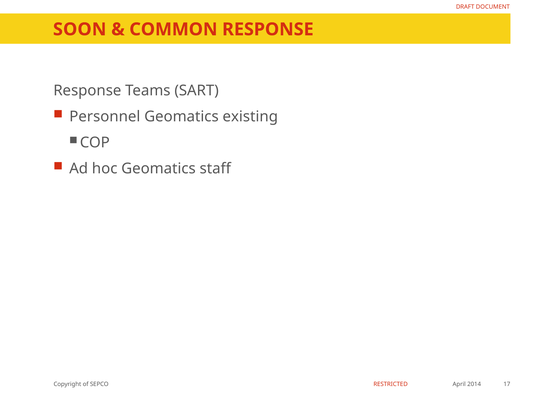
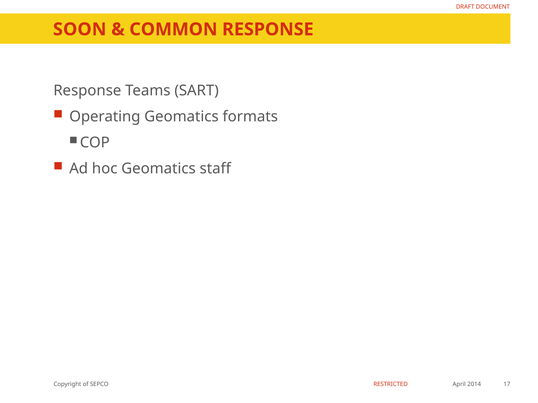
Personnel: Personnel -> Operating
existing: existing -> formats
